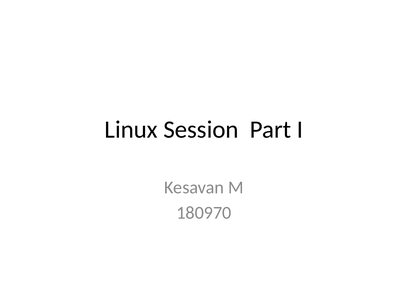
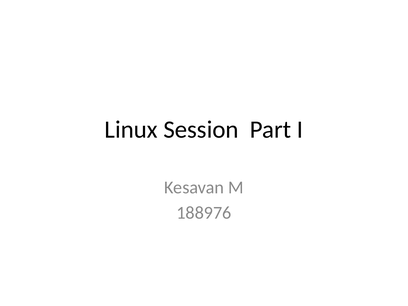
180970: 180970 -> 188976
